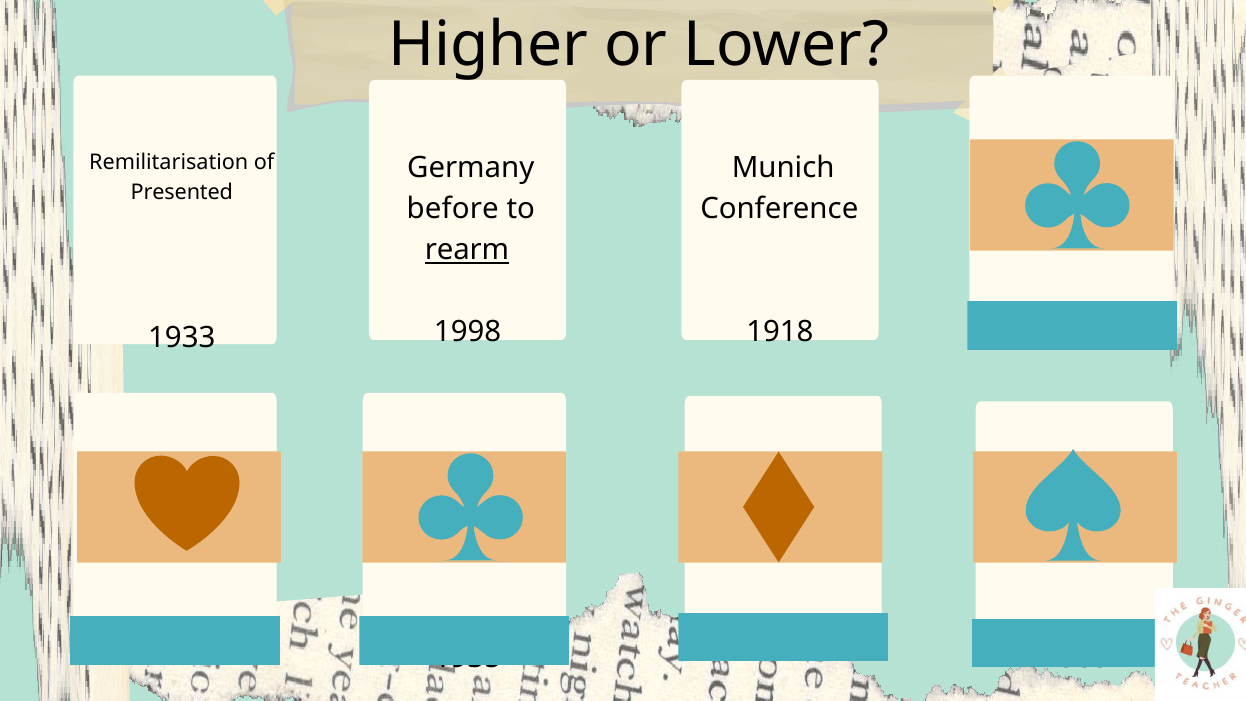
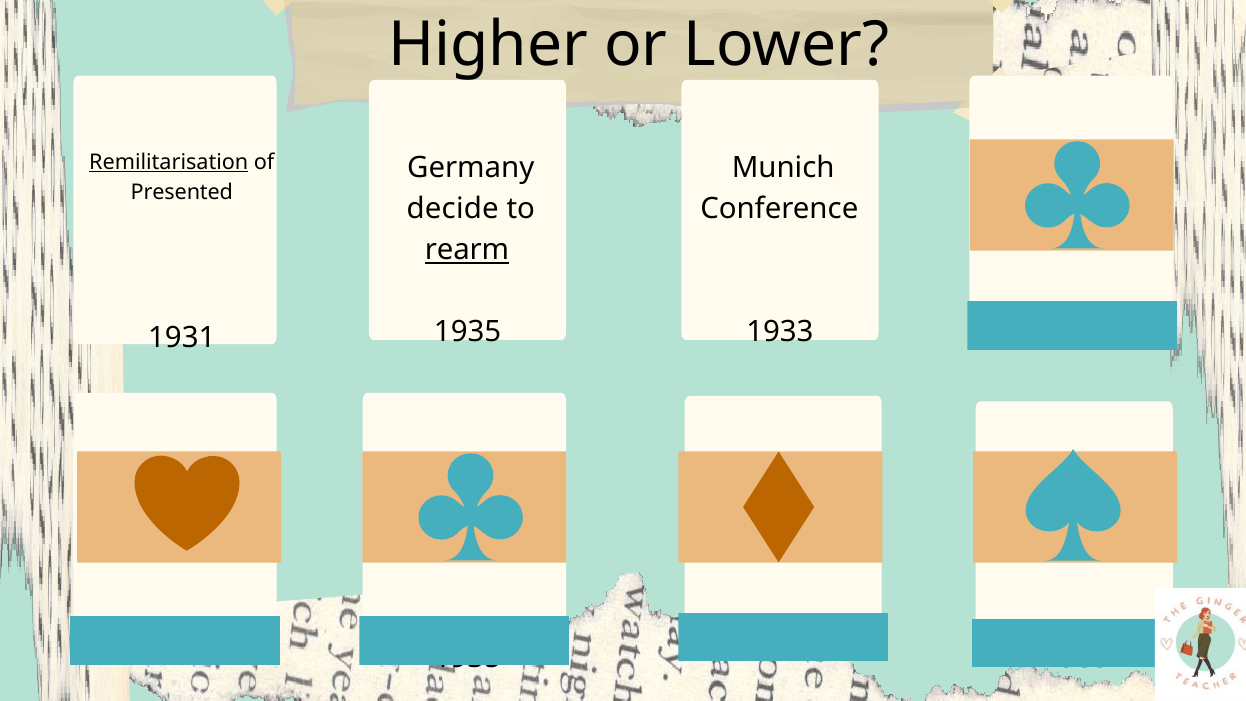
Remilitarisation underline: none -> present
before: before -> decide
1998 at (468, 331): 1998 -> 1935
1918: 1918 -> 1933
1933: 1933 -> 1931
